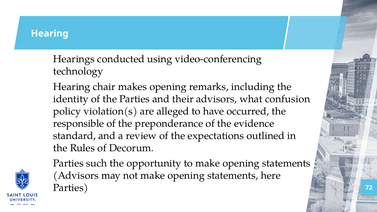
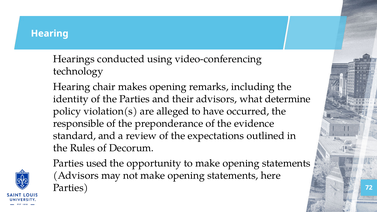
confusion: confusion -> determine
such: such -> used
